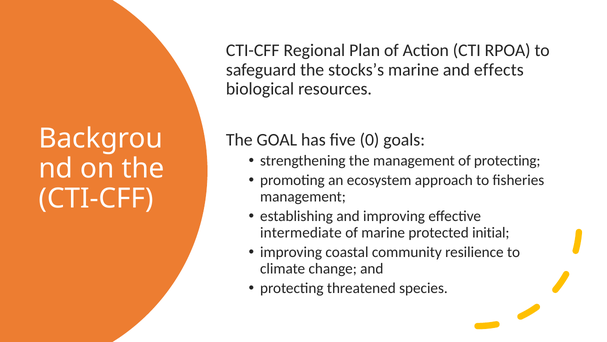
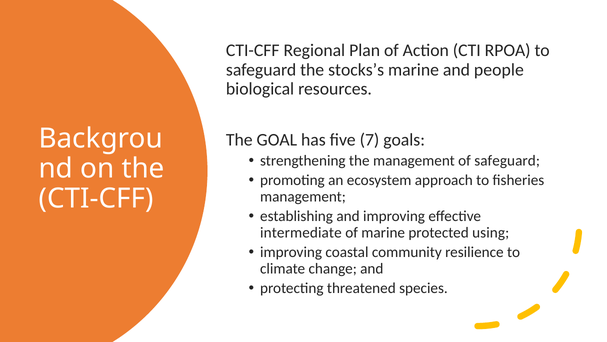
effects: effects -> people
0: 0 -> 7
of protecting: protecting -> safeguard
initial: initial -> using
